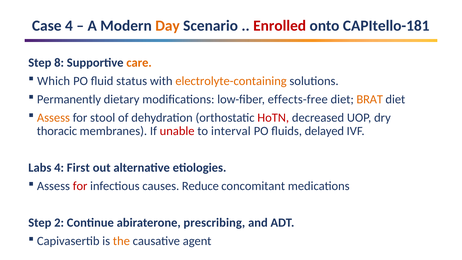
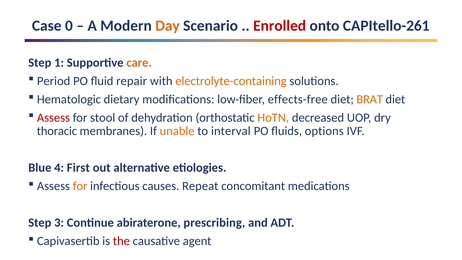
Case 4: 4 -> 0
CAPItello-181: CAPItello-181 -> CAPItello-261
8: 8 -> 1
Which: Which -> Period
status: status -> repair
Permanently: Permanently -> Hematologic
Assess at (53, 118) colour: orange -> red
HoTN colour: red -> orange
unable colour: red -> orange
delayed: delayed -> options
Labs: Labs -> Blue
for at (80, 186) colour: red -> orange
Reduce: Reduce -> Repeat
2: 2 -> 3
the colour: orange -> red
